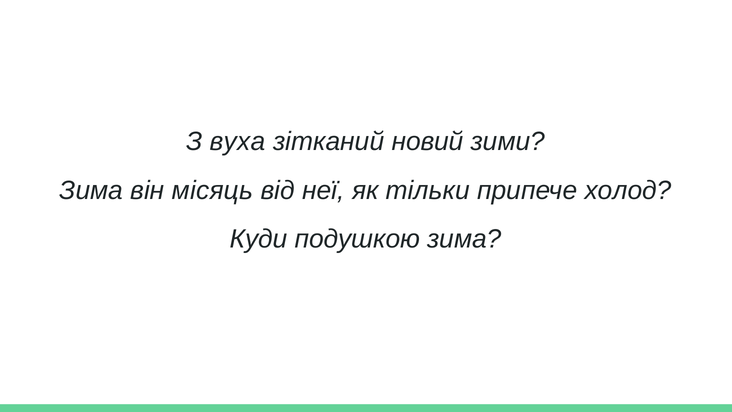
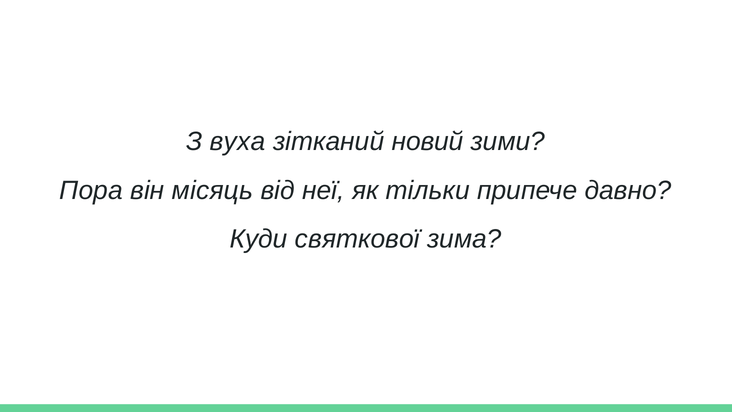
Зима at (91, 190): Зима -> Пора
холод: холод -> давно
подушкою: подушкою -> святкової
